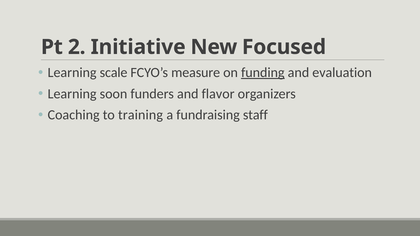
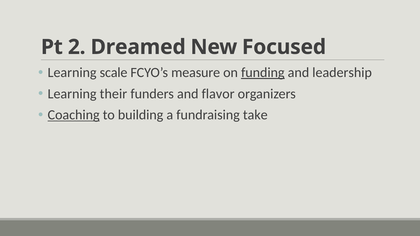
Initiative: Initiative -> Dreamed
evaluation: evaluation -> leadership
soon: soon -> their
Coaching underline: none -> present
training: training -> building
staff: staff -> take
